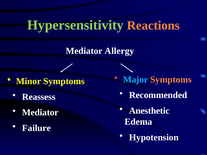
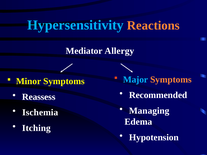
Hypersensitivity colour: light green -> light blue
Anesthetic: Anesthetic -> Managing
Mediator at (40, 113): Mediator -> Ischemia
Failure: Failure -> Itching
